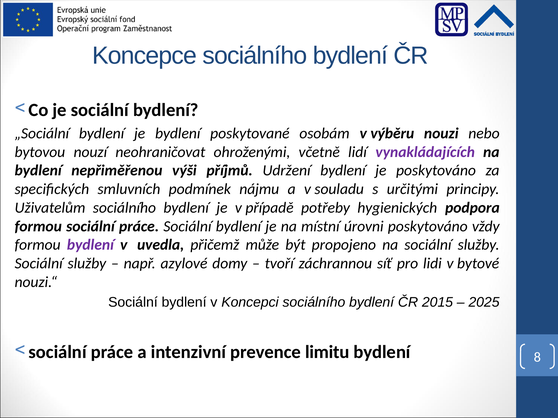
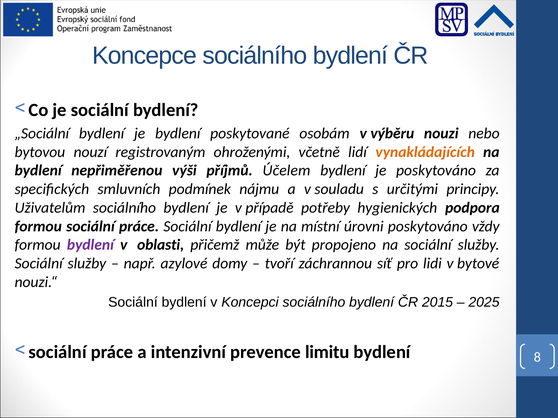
neohraničovat: neohraničovat -> registrovaným
vynakládajících colour: purple -> orange
Udržení: Udržení -> Účelem
uvedla: uvedla -> oblasti
